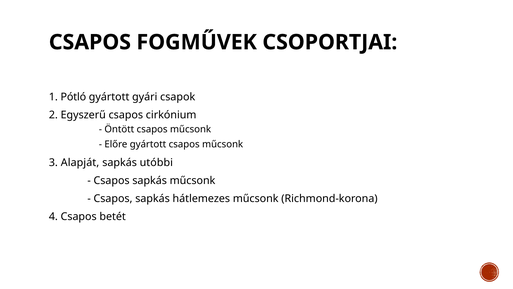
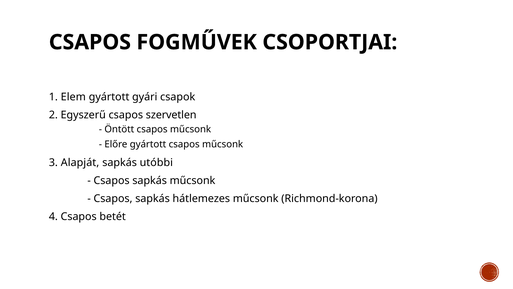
Pótló: Pótló -> Elem
cirkónium: cirkónium -> szervetlen
